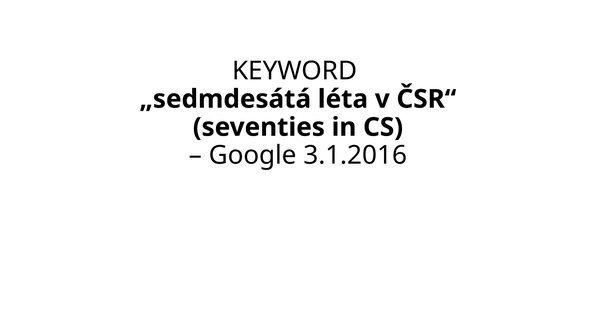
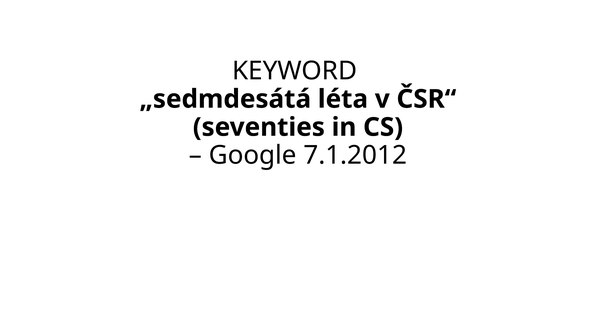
3.1.2016: 3.1.2016 -> 7.1.2012
